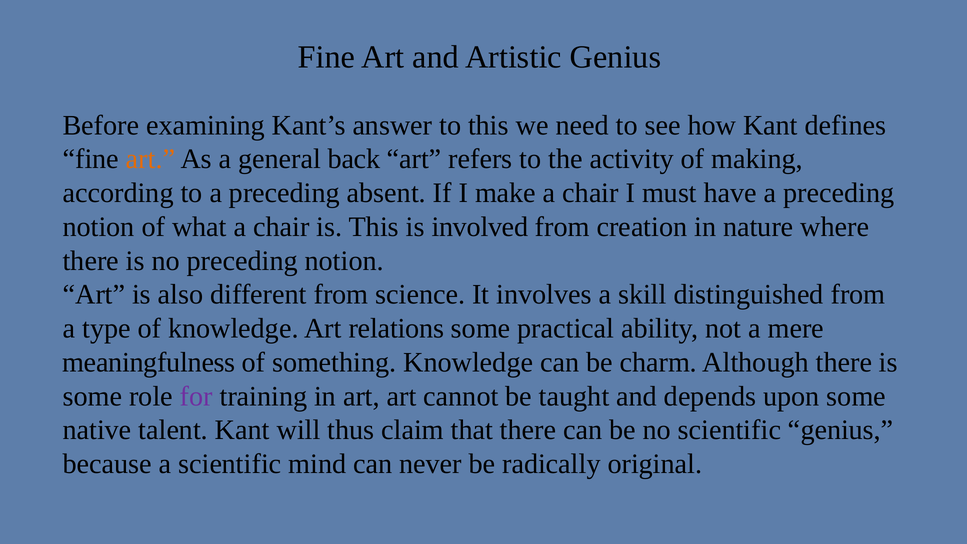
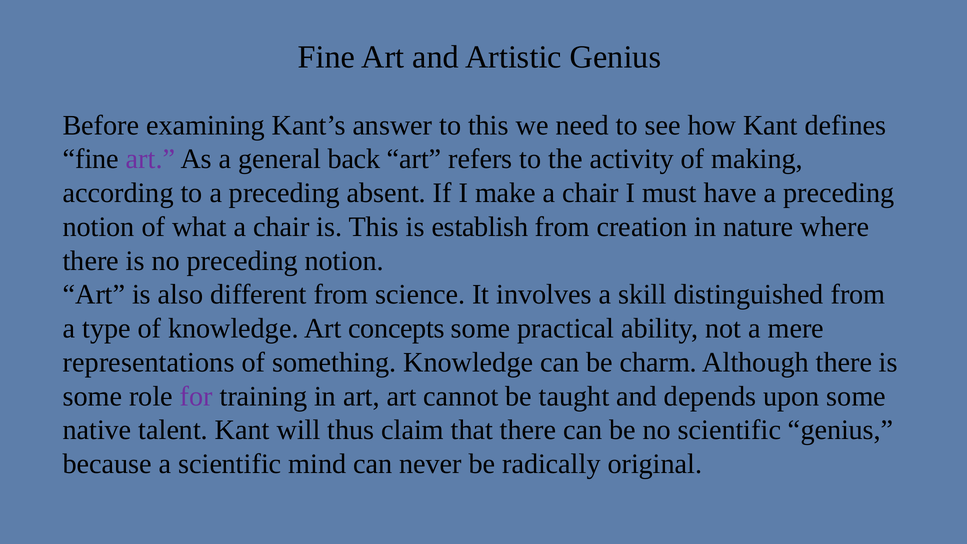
art at (150, 159) colour: orange -> purple
involved: involved -> establish
relations: relations -> concepts
meaningfulness: meaningfulness -> representations
